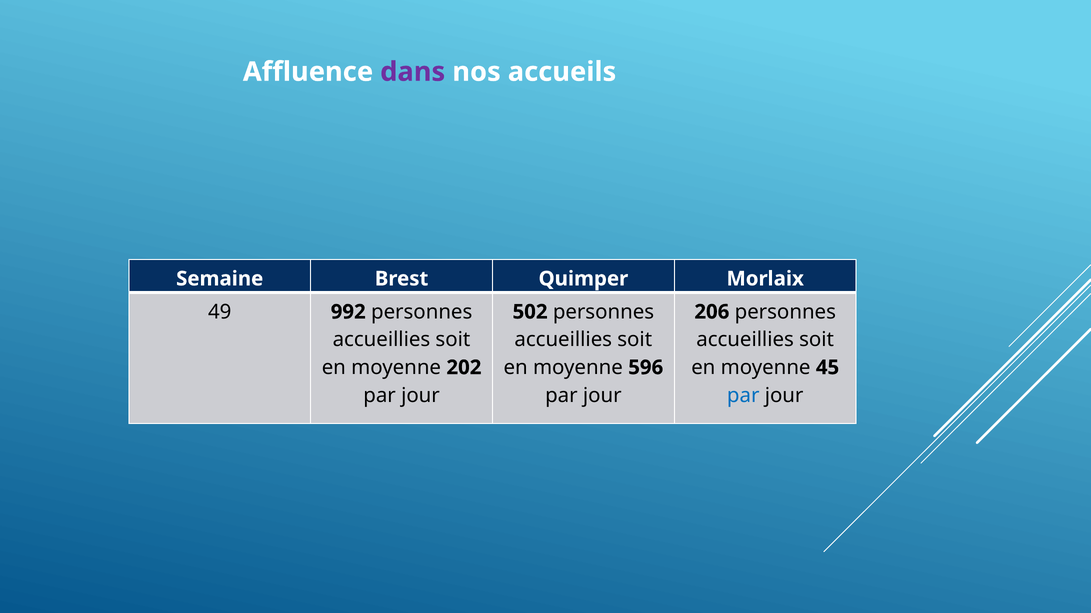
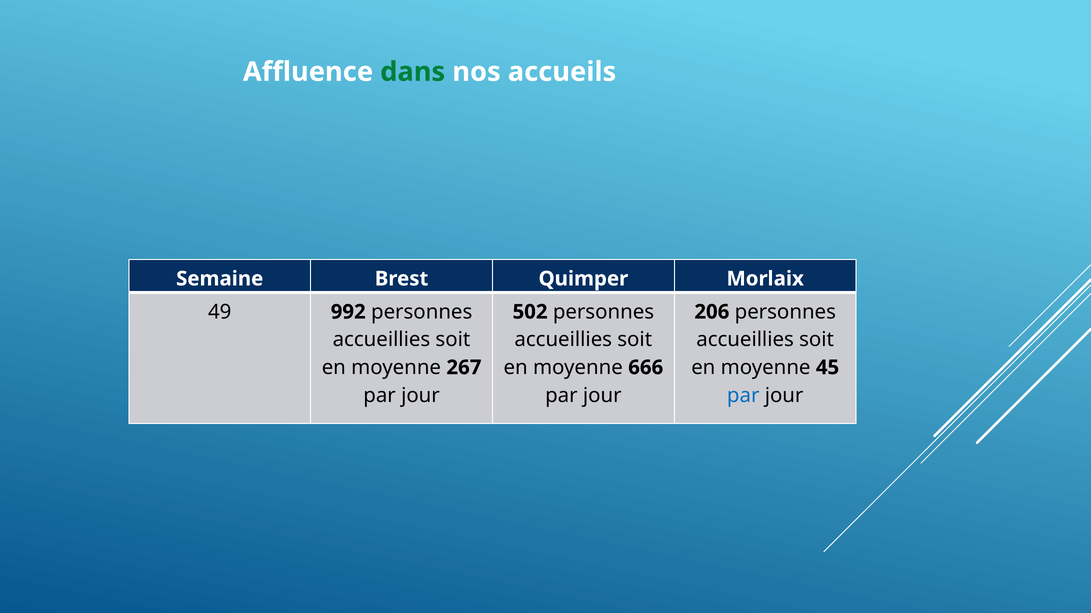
dans colour: purple -> green
202: 202 -> 267
596: 596 -> 666
